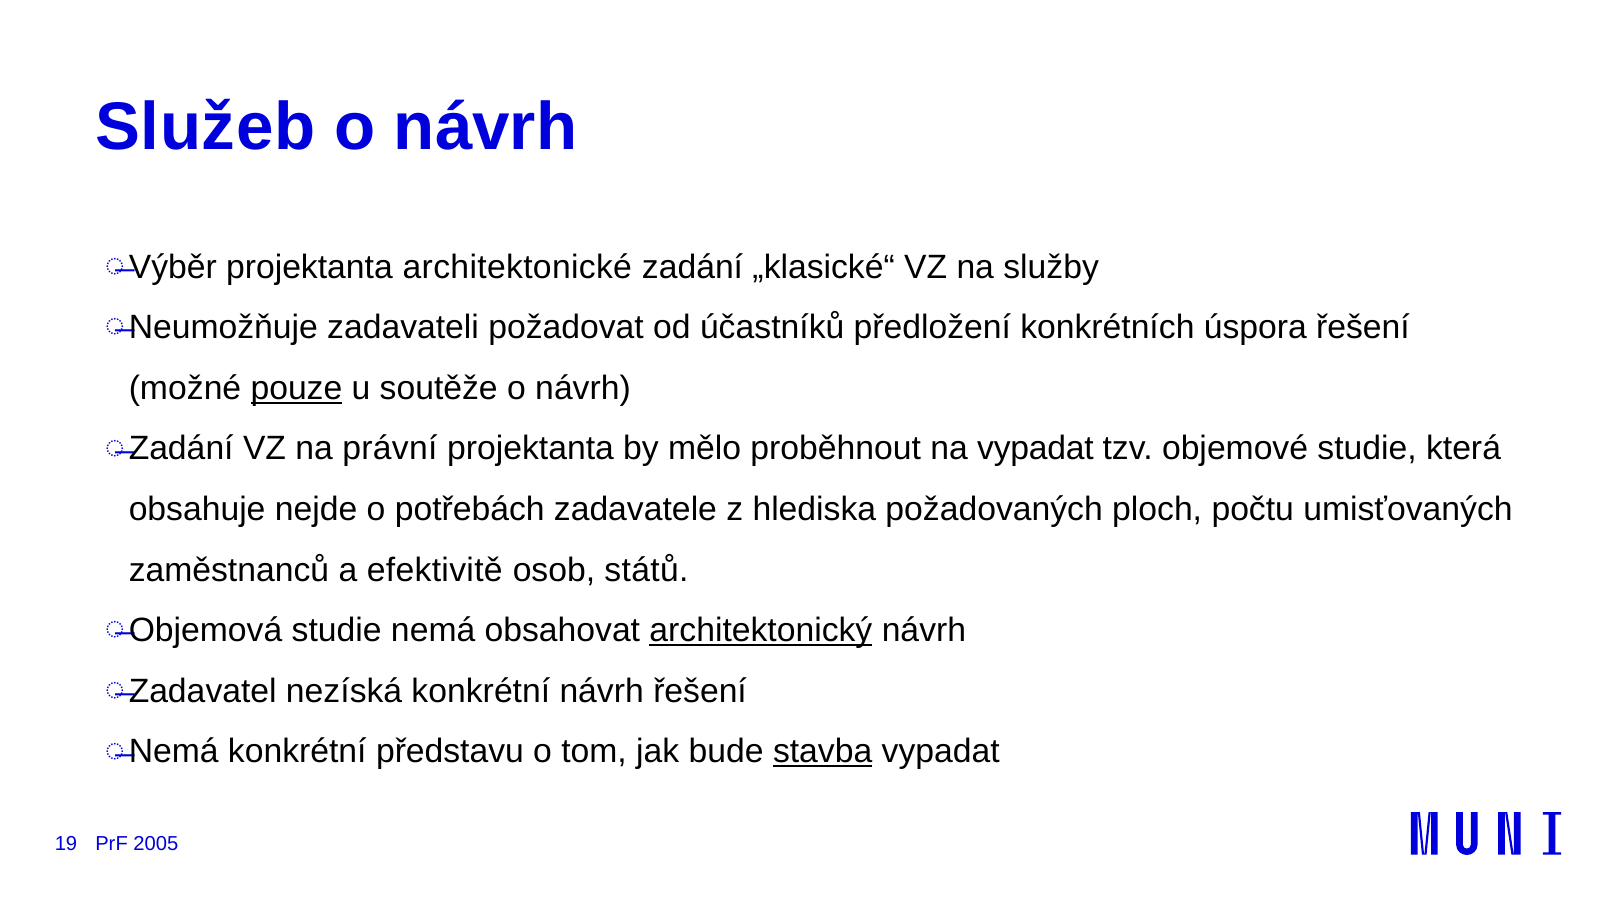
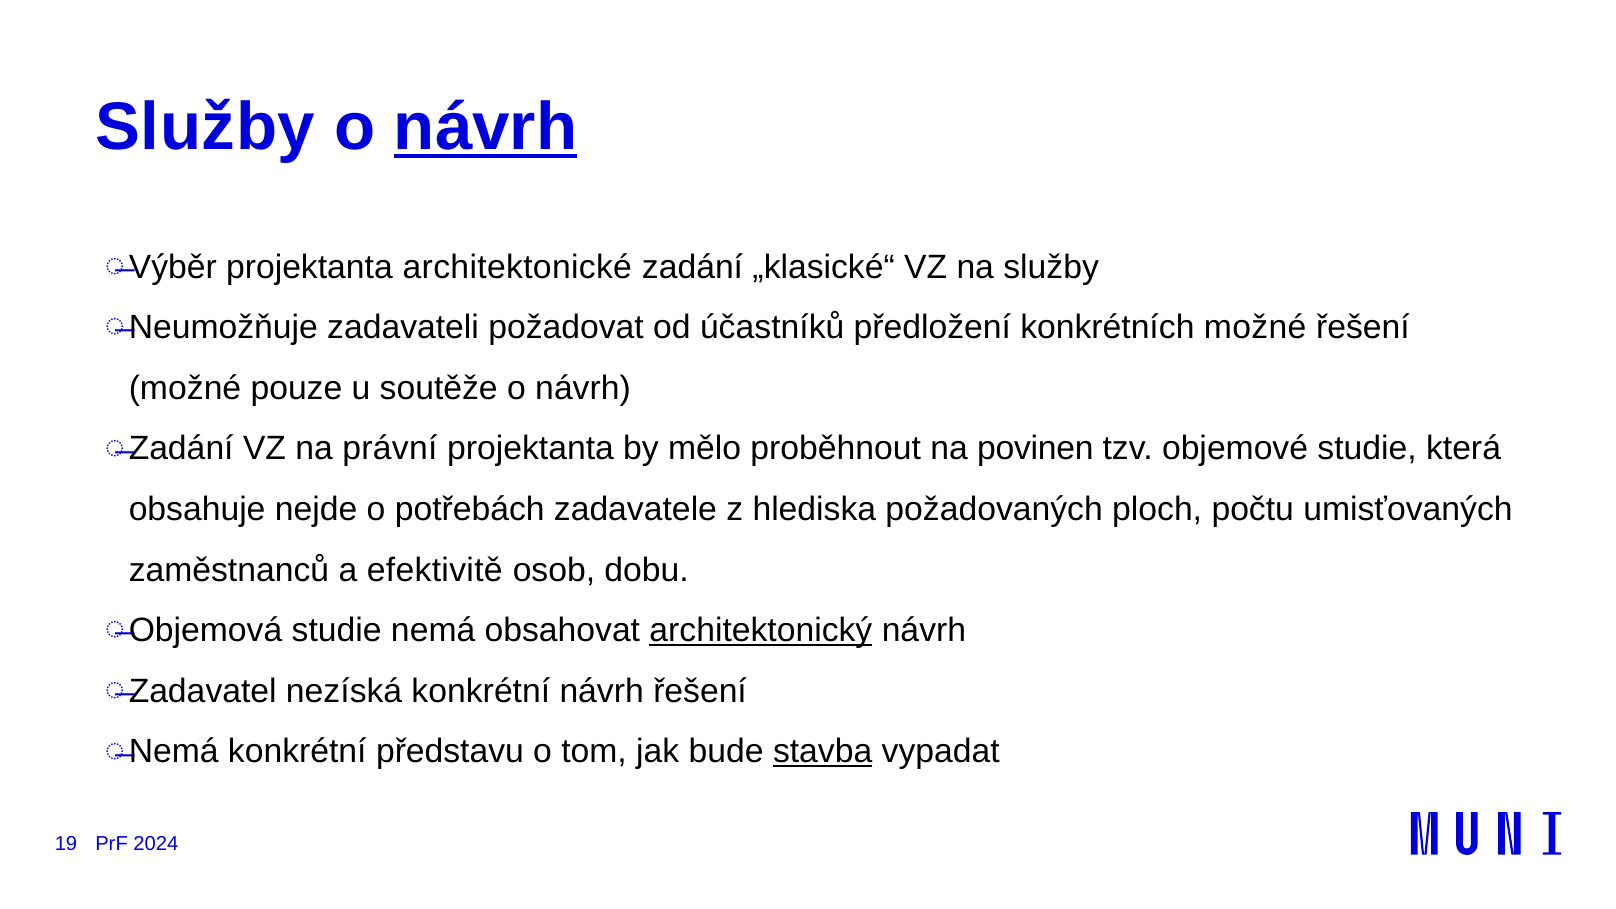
Služeb at (205, 127): Služeb -> Služby
návrh at (486, 127) underline: none -> present
konkrétních úspora: úspora -> možné
pouze underline: present -> none
na vypadat: vypadat -> povinen
států: států -> dobu
2005: 2005 -> 2024
